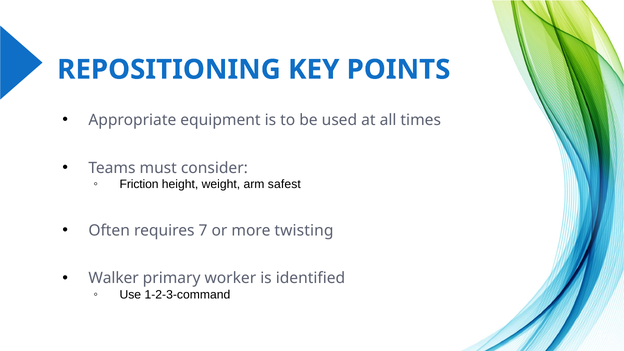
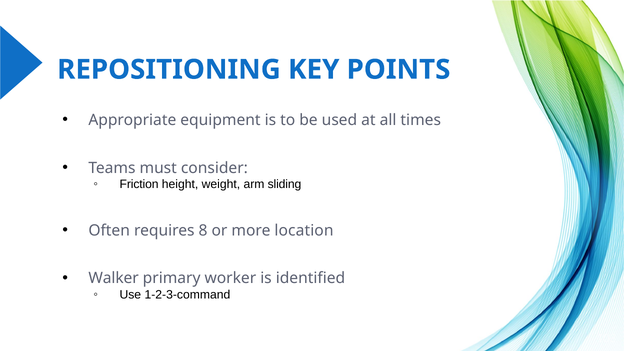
safest: safest -> sliding
7: 7 -> 8
twisting: twisting -> location
